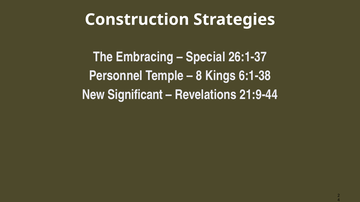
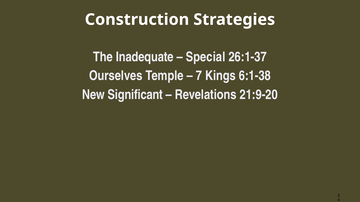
Embracing: Embracing -> Inadequate
Personnel: Personnel -> Ourselves
8: 8 -> 7
21:9-44: 21:9-44 -> 21:9-20
